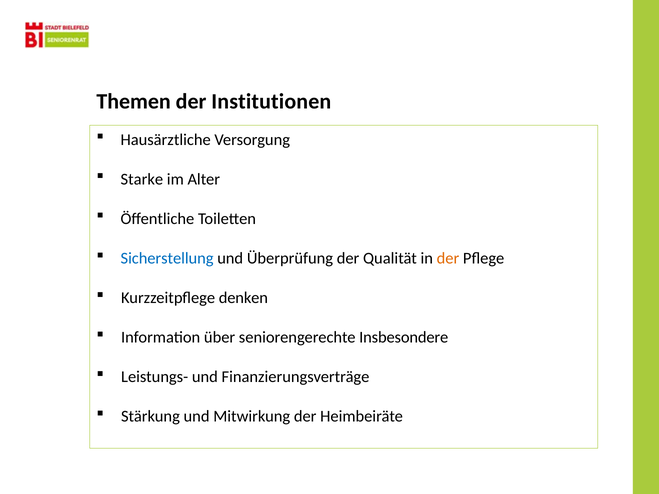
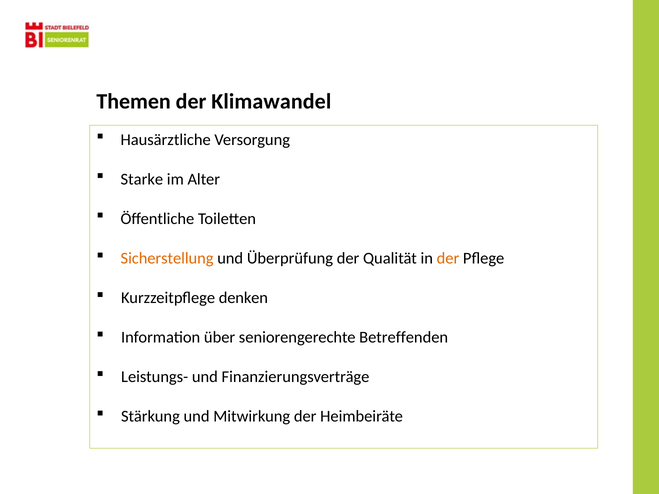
Institutionen: Institutionen -> Klimawandel
Sicherstellung colour: blue -> orange
Insbesondere: Insbesondere -> Betreffenden
